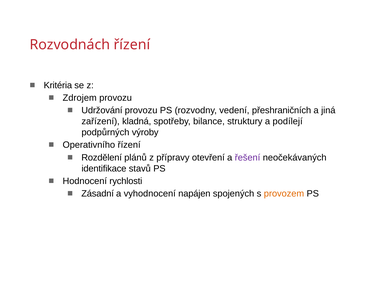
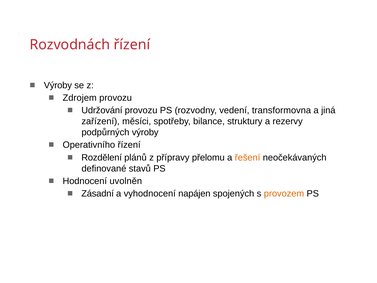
Kritéria at (58, 85): Kritéria -> Výroby
přeshraničních: přeshraničních -> transformovna
kladná: kladná -> měsíci
podílejí: podílejí -> rezervy
otevření: otevření -> přelomu
řešení colour: purple -> orange
identifikace: identifikace -> definované
rychlosti: rychlosti -> uvolněn
